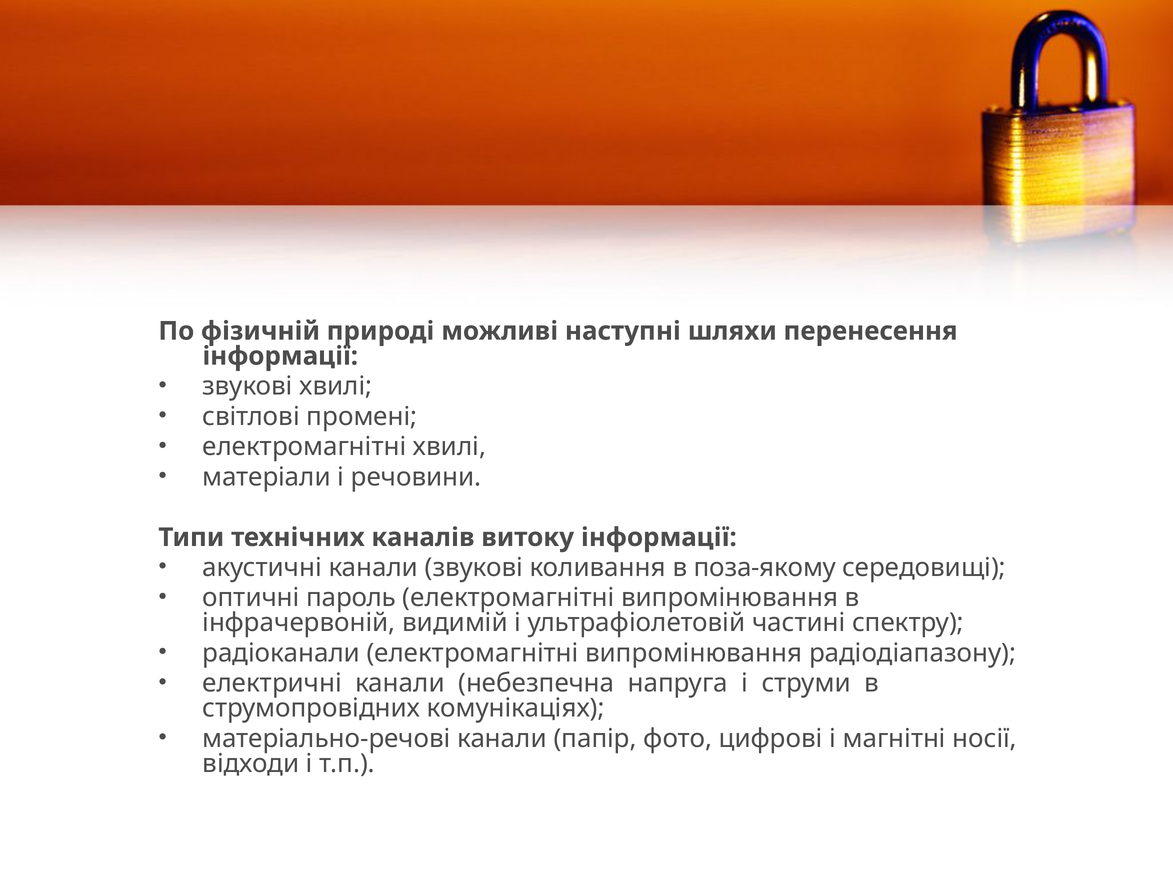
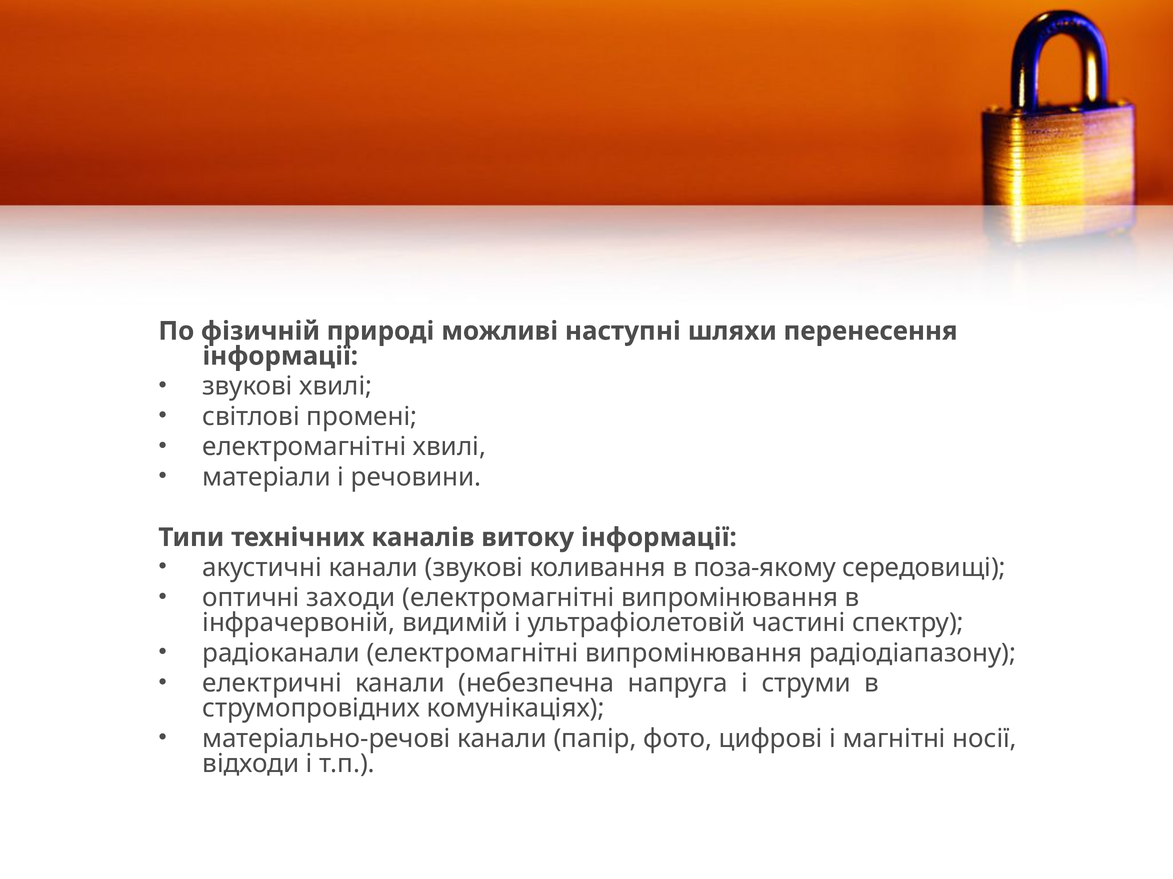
пароль: пароль -> заходи
